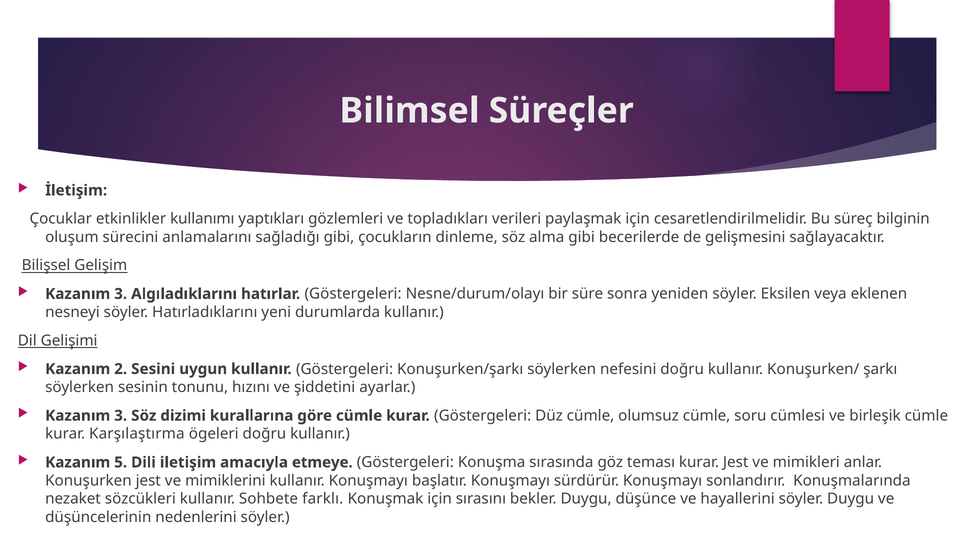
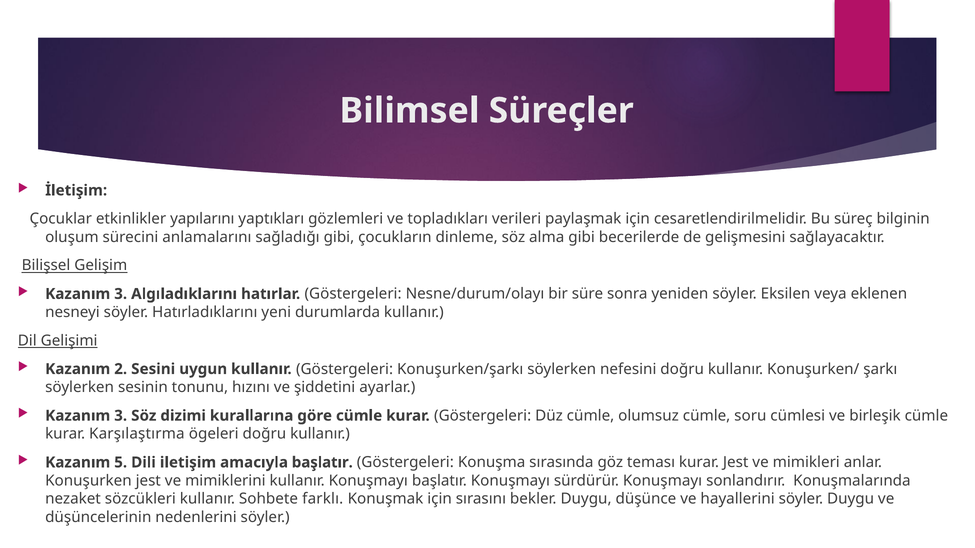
kullanımı: kullanımı -> yapılarını
amacıyla etmeye: etmeye -> başlatır
